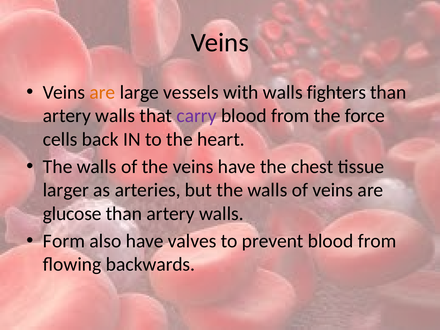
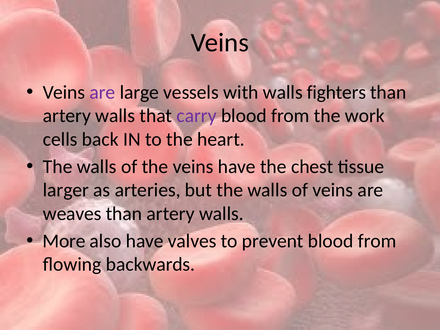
are at (102, 92) colour: orange -> purple
force: force -> work
glucose: glucose -> weaves
Form: Form -> More
